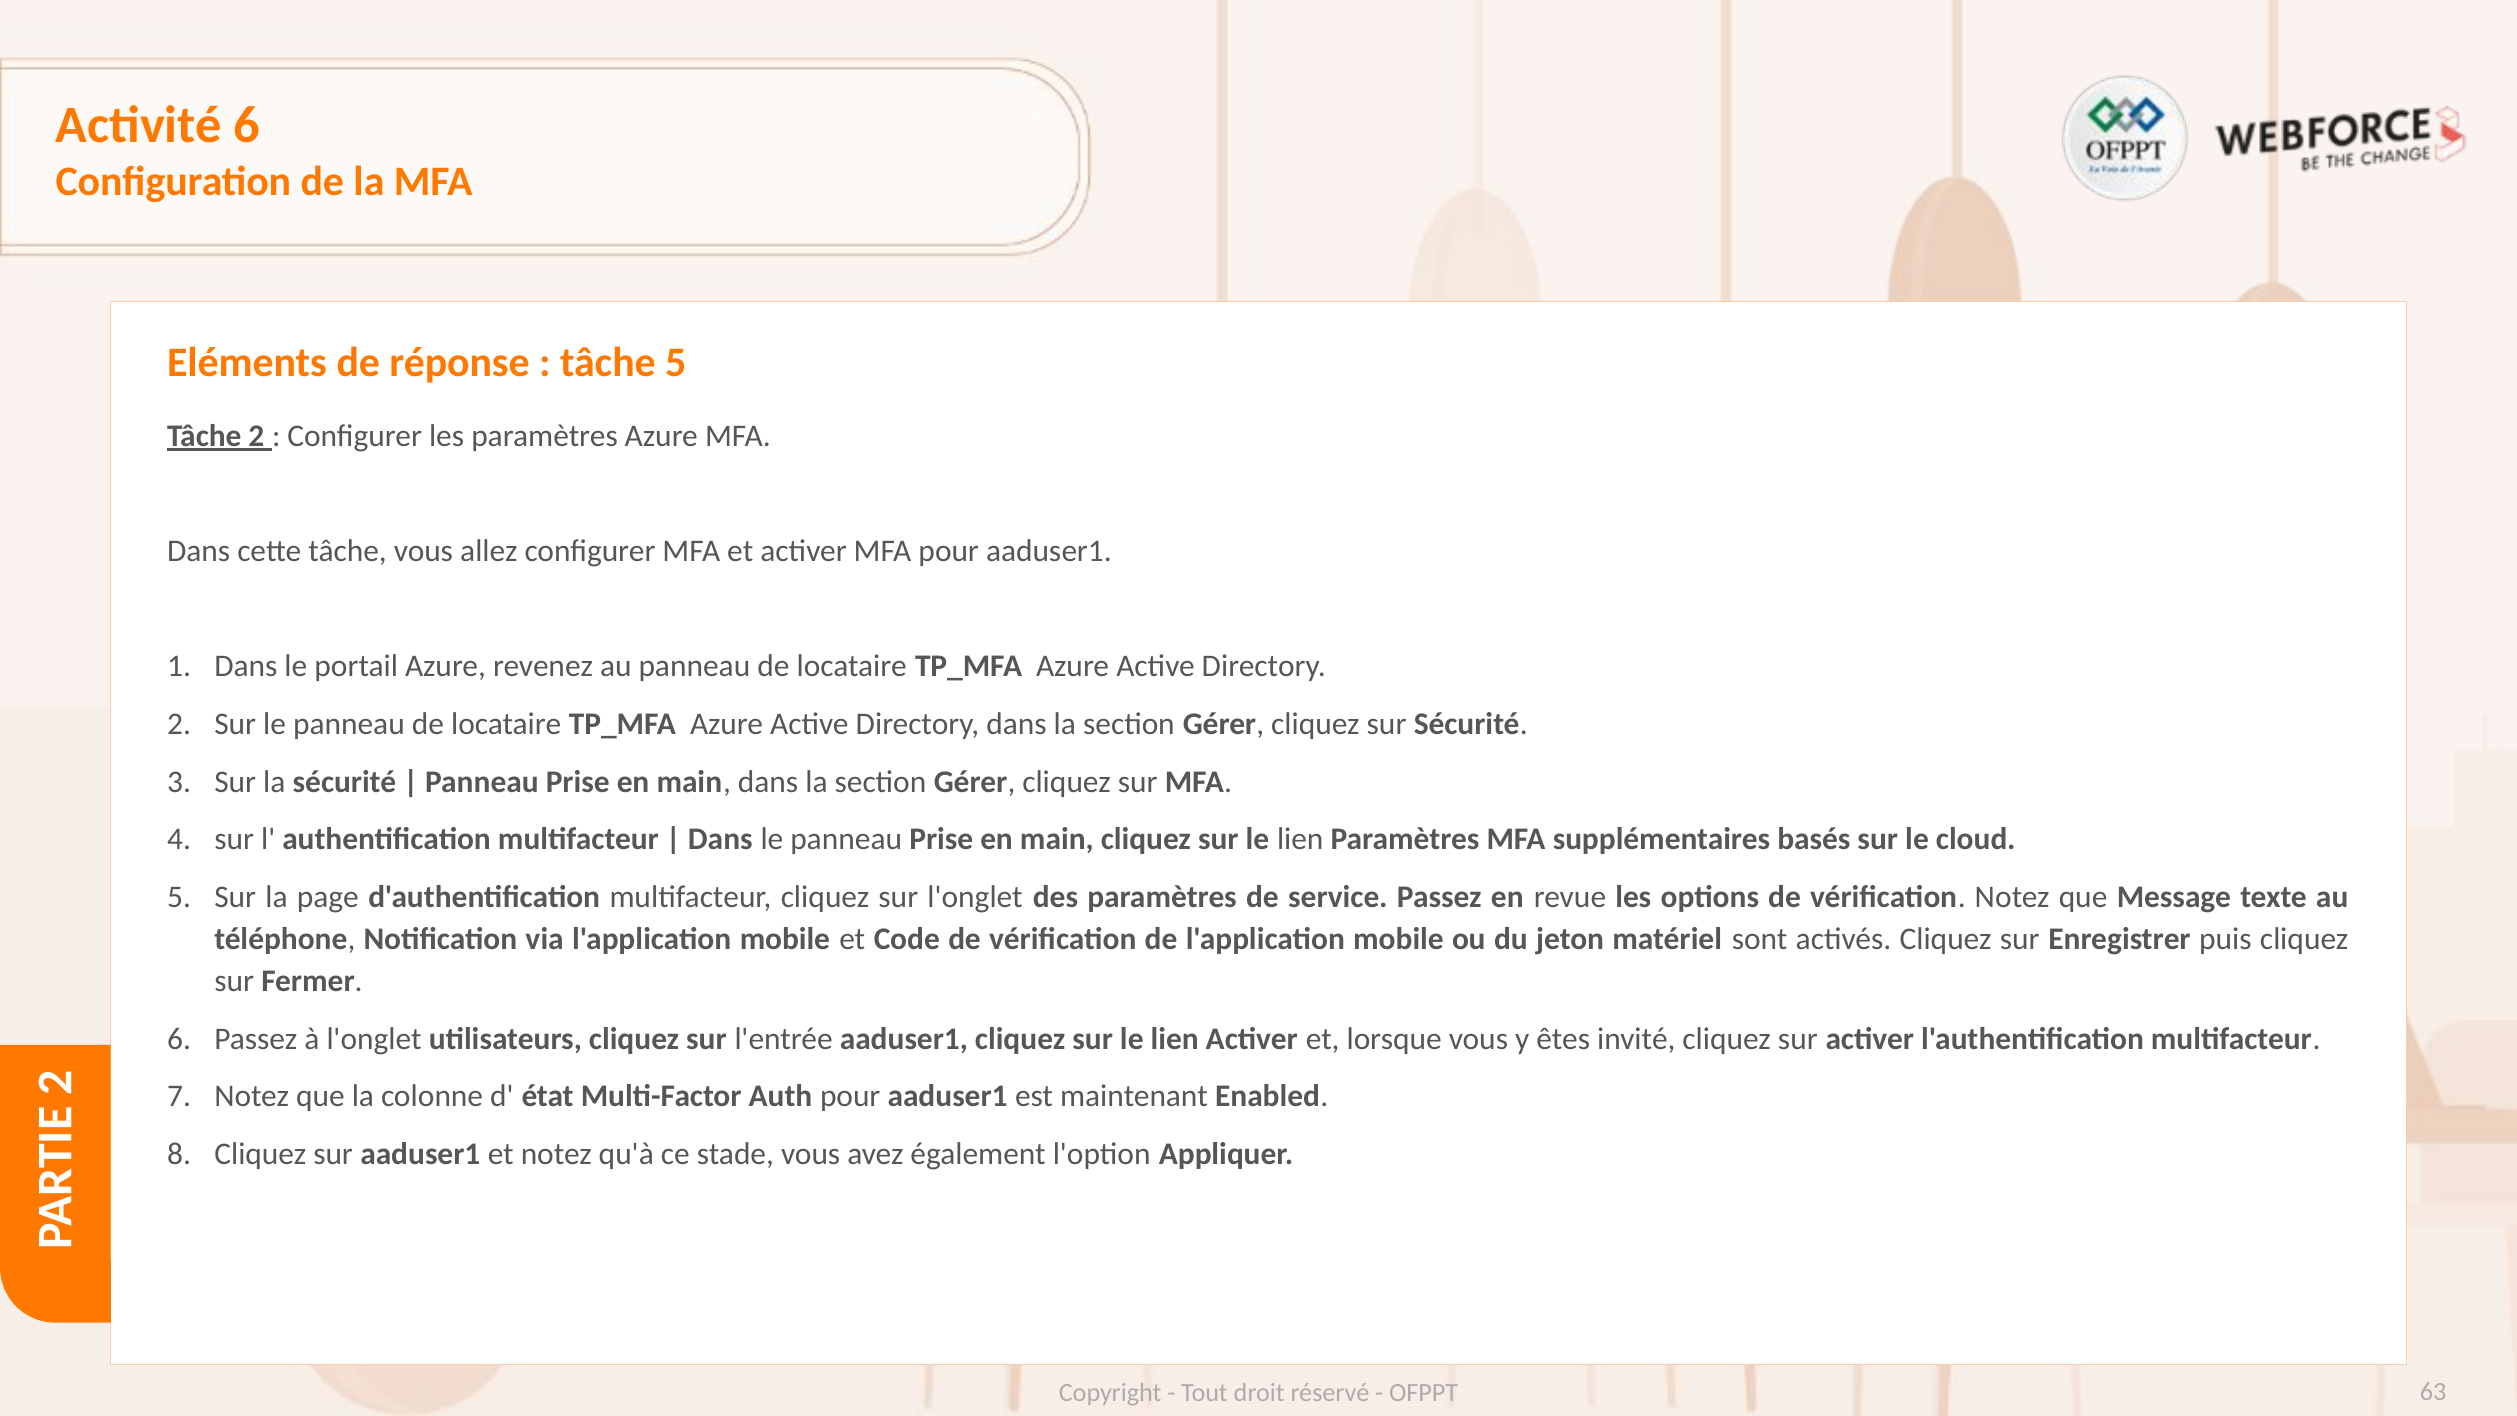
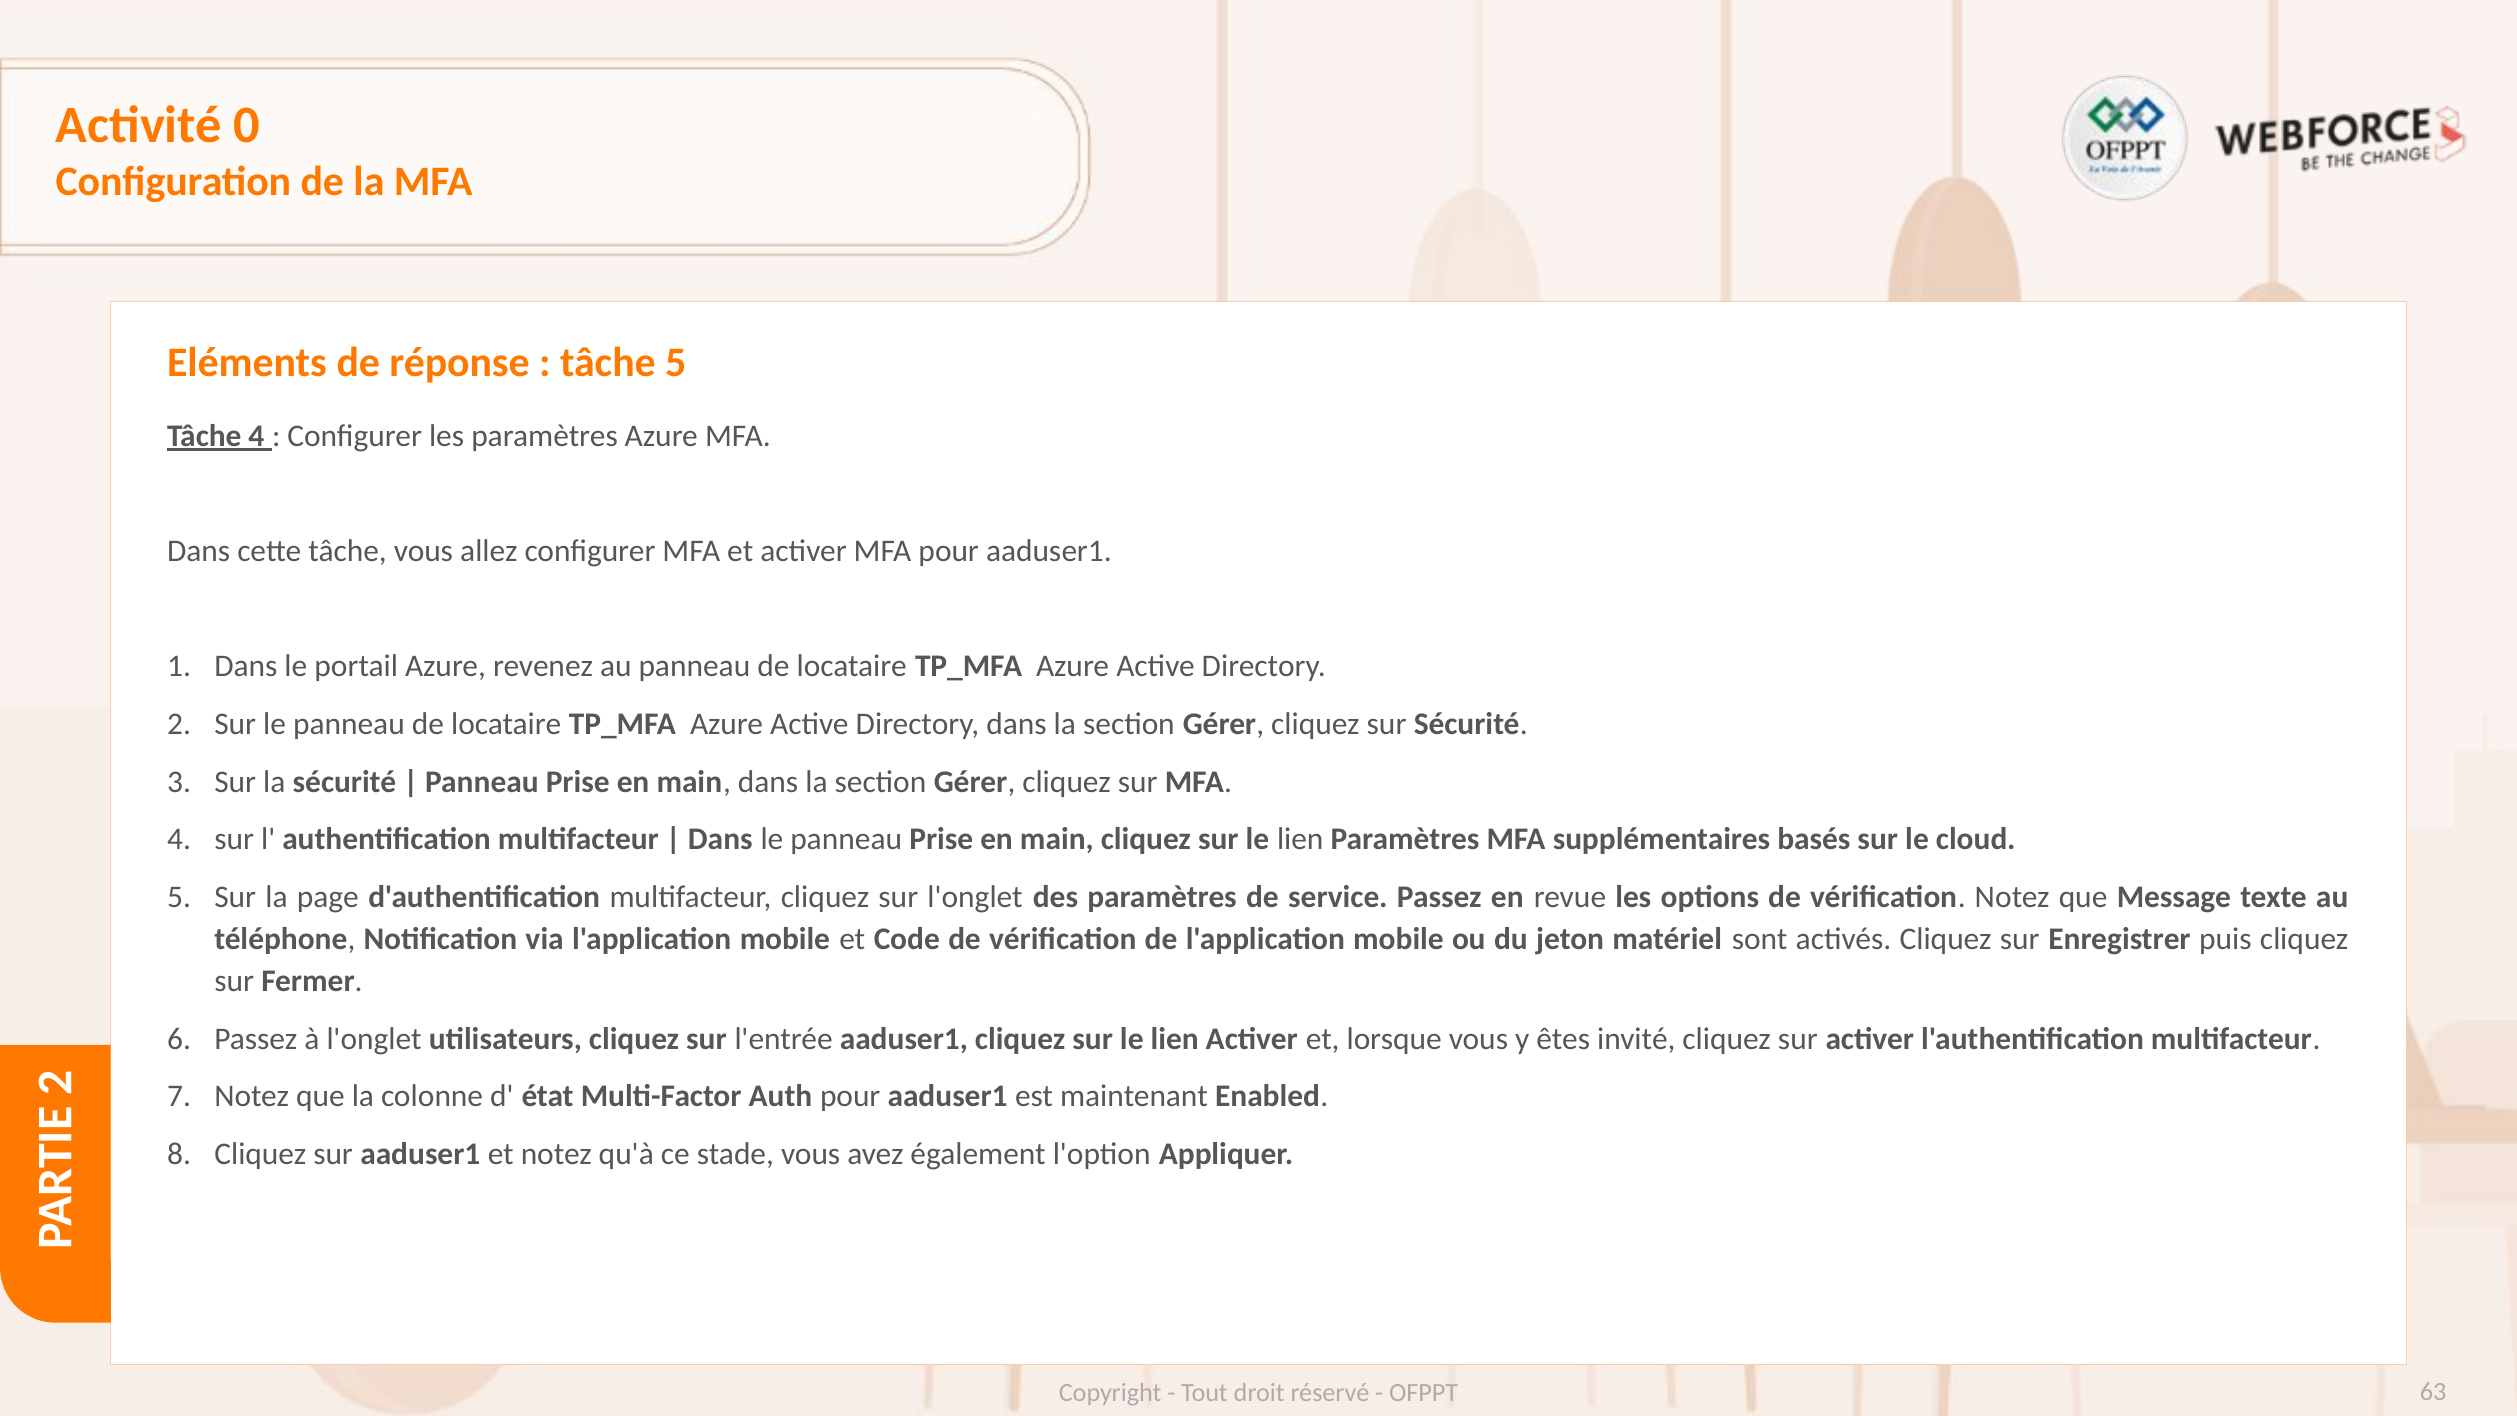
Activité 6: 6 -> 0
Tâche 2: 2 -> 4
